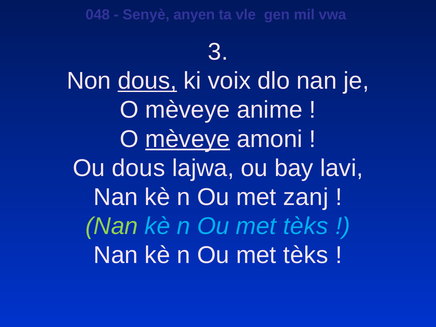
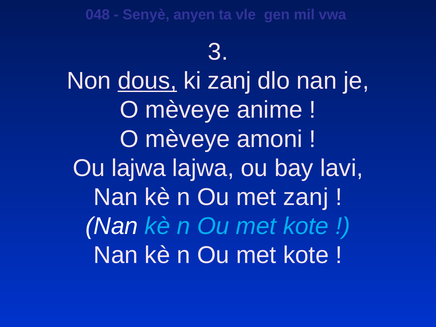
ki voix: voix -> zanj
mèveye at (188, 139) underline: present -> none
Ou dous: dous -> lajwa
Nan at (112, 226) colour: light green -> white
tèks at (306, 226): tèks -> kote
tèks at (306, 255): tèks -> kote
